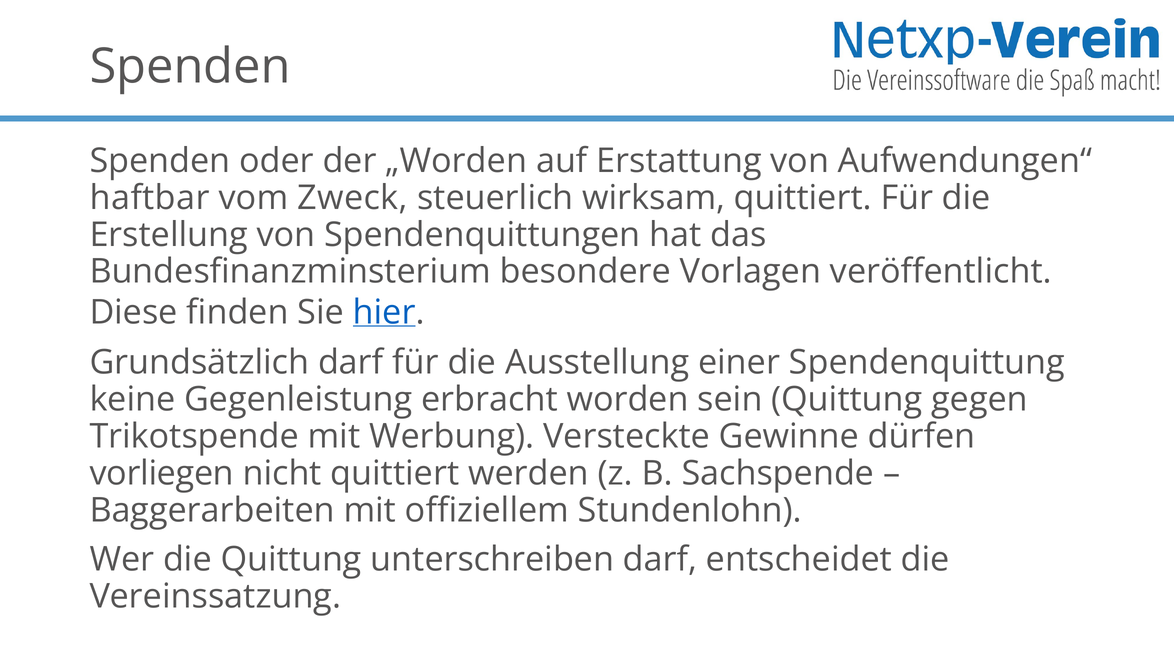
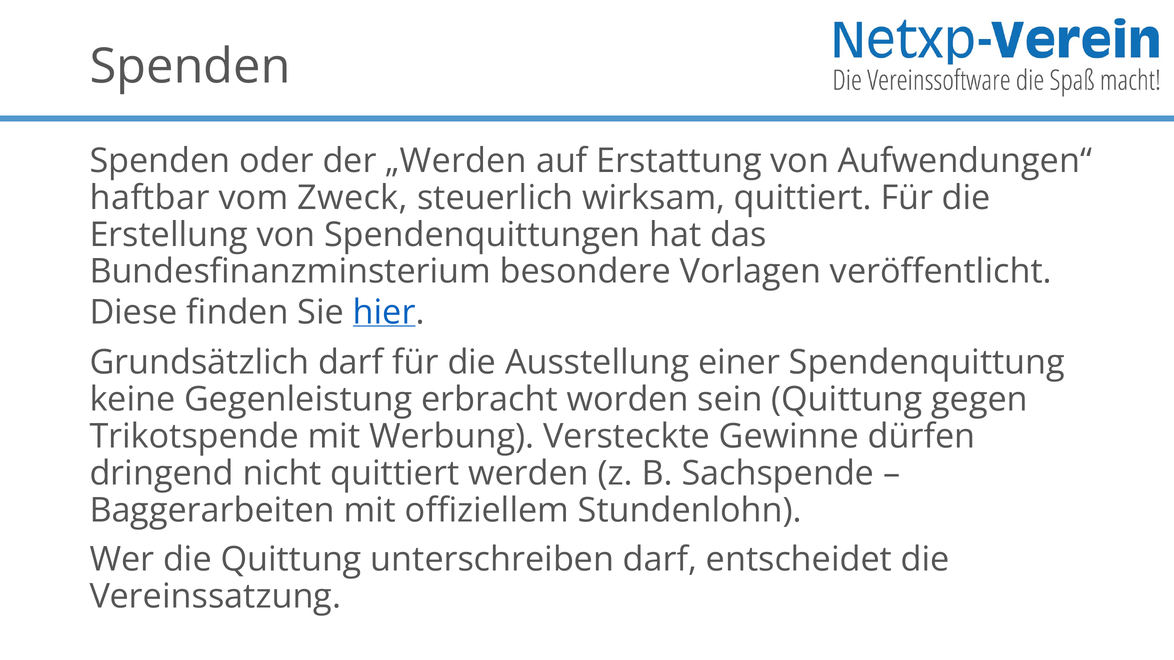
„Worden: „Worden -> „Werden
vorliegen: vorliegen -> dringend
